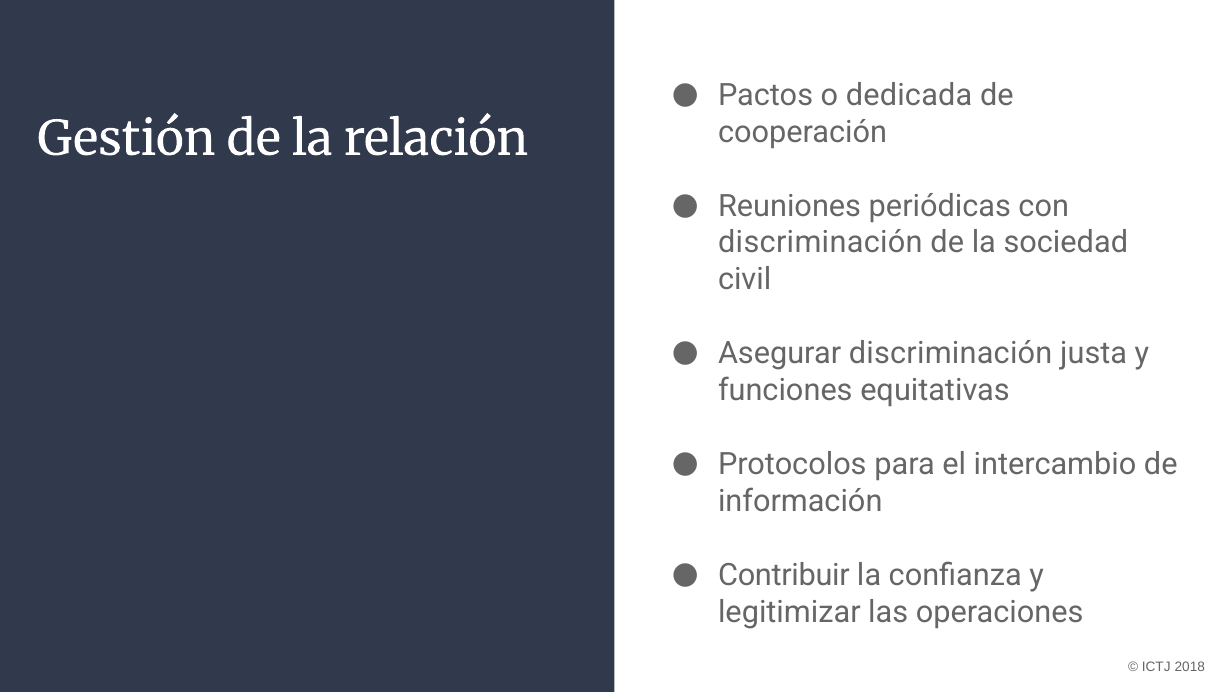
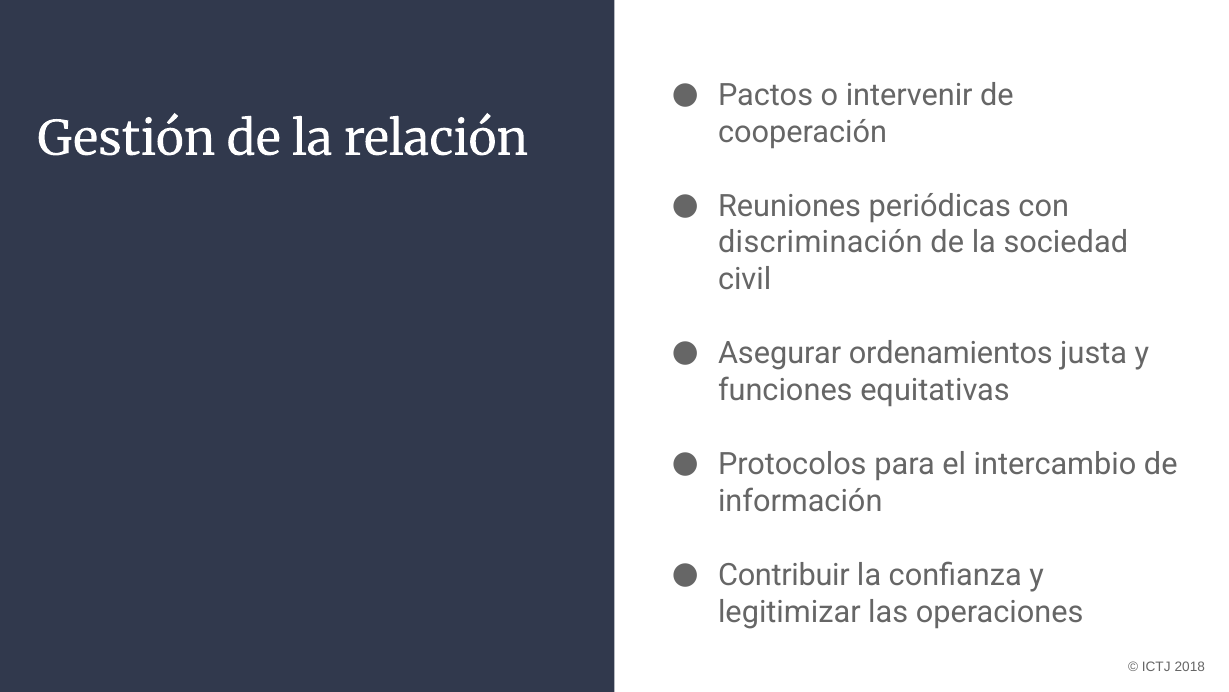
dedicada: dedicada -> intervenir
Asegurar discriminación: discriminación -> ordenamientos
